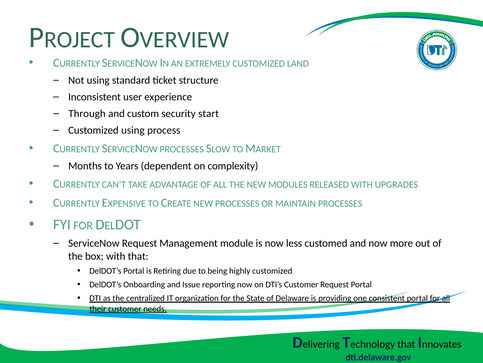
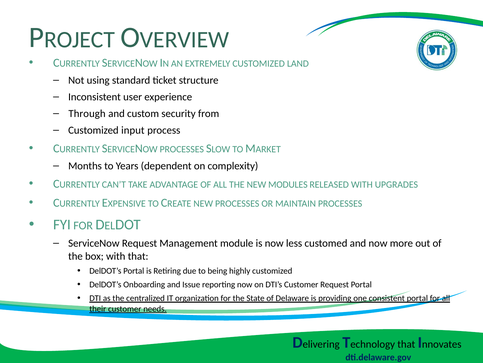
start: start -> from
Customized using: using -> input
